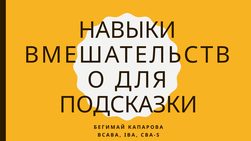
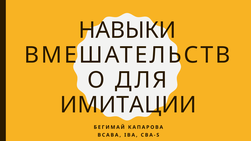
ПОДСКАЗКИ: ПОДСКАЗКИ -> ИМИТАЦИИ
